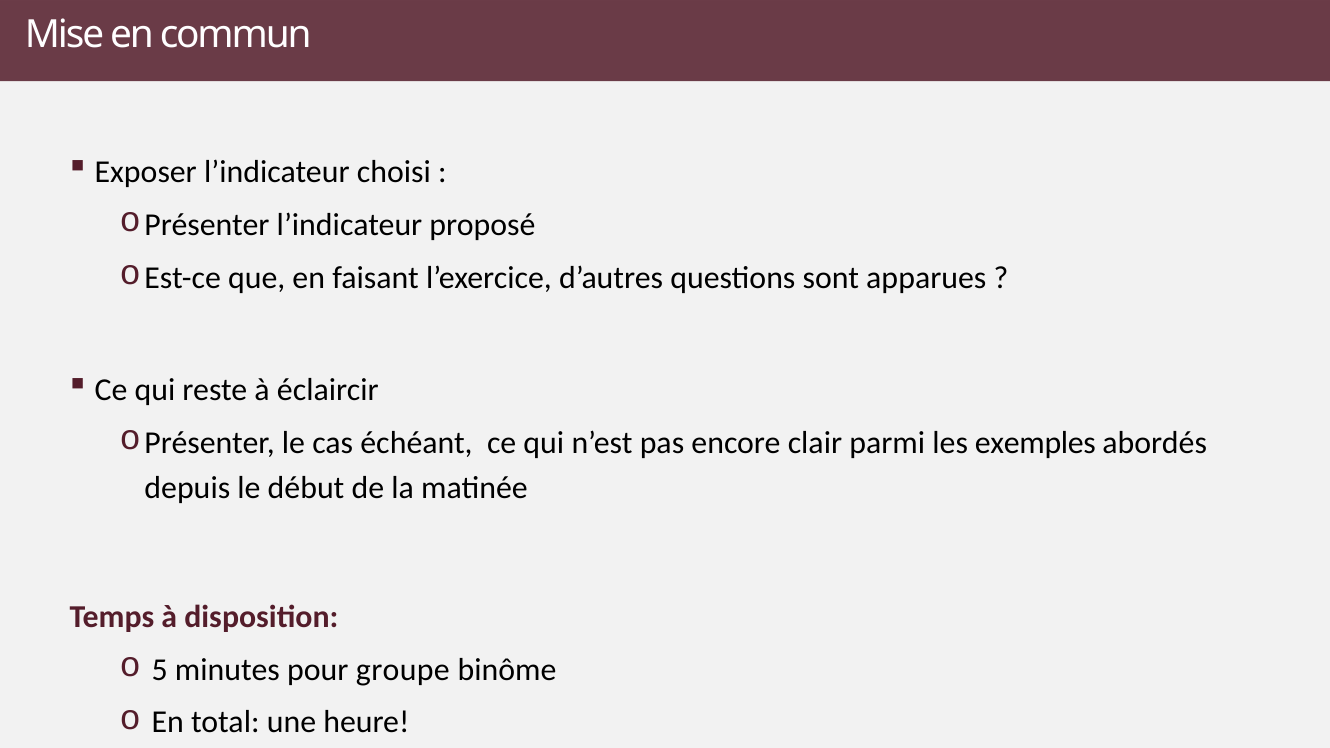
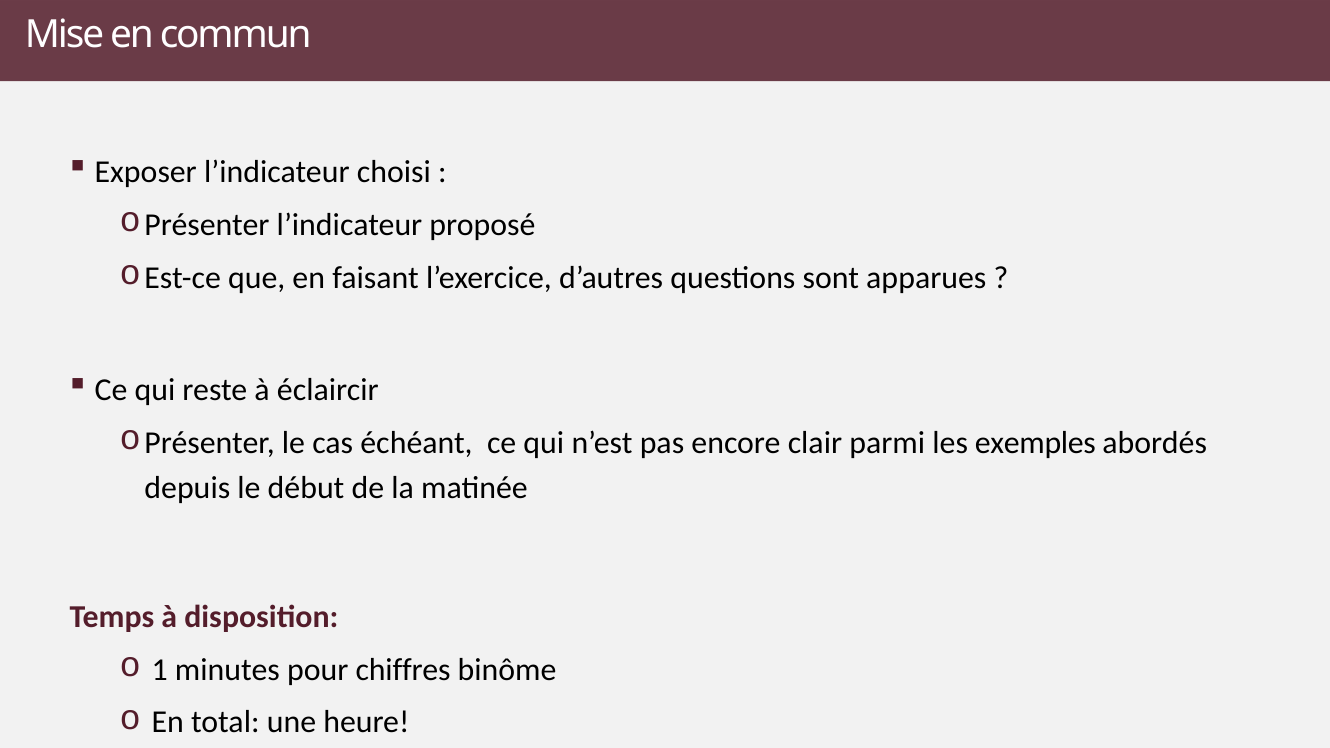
5: 5 -> 1
groupe: groupe -> chiffres
